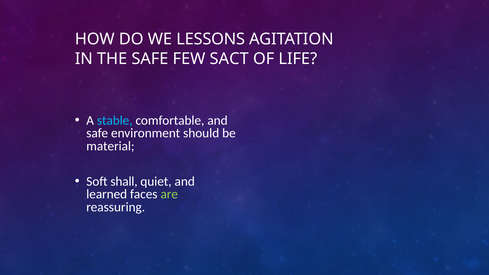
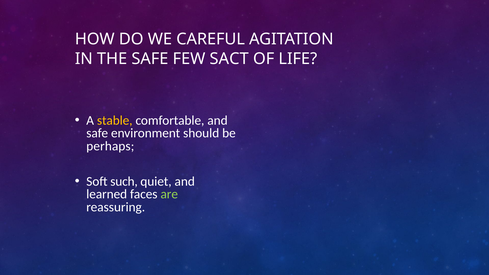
LESSONS: LESSONS -> CAREFUL
stable colour: light blue -> yellow
material: material -> perhaps
shall: shall -> such
